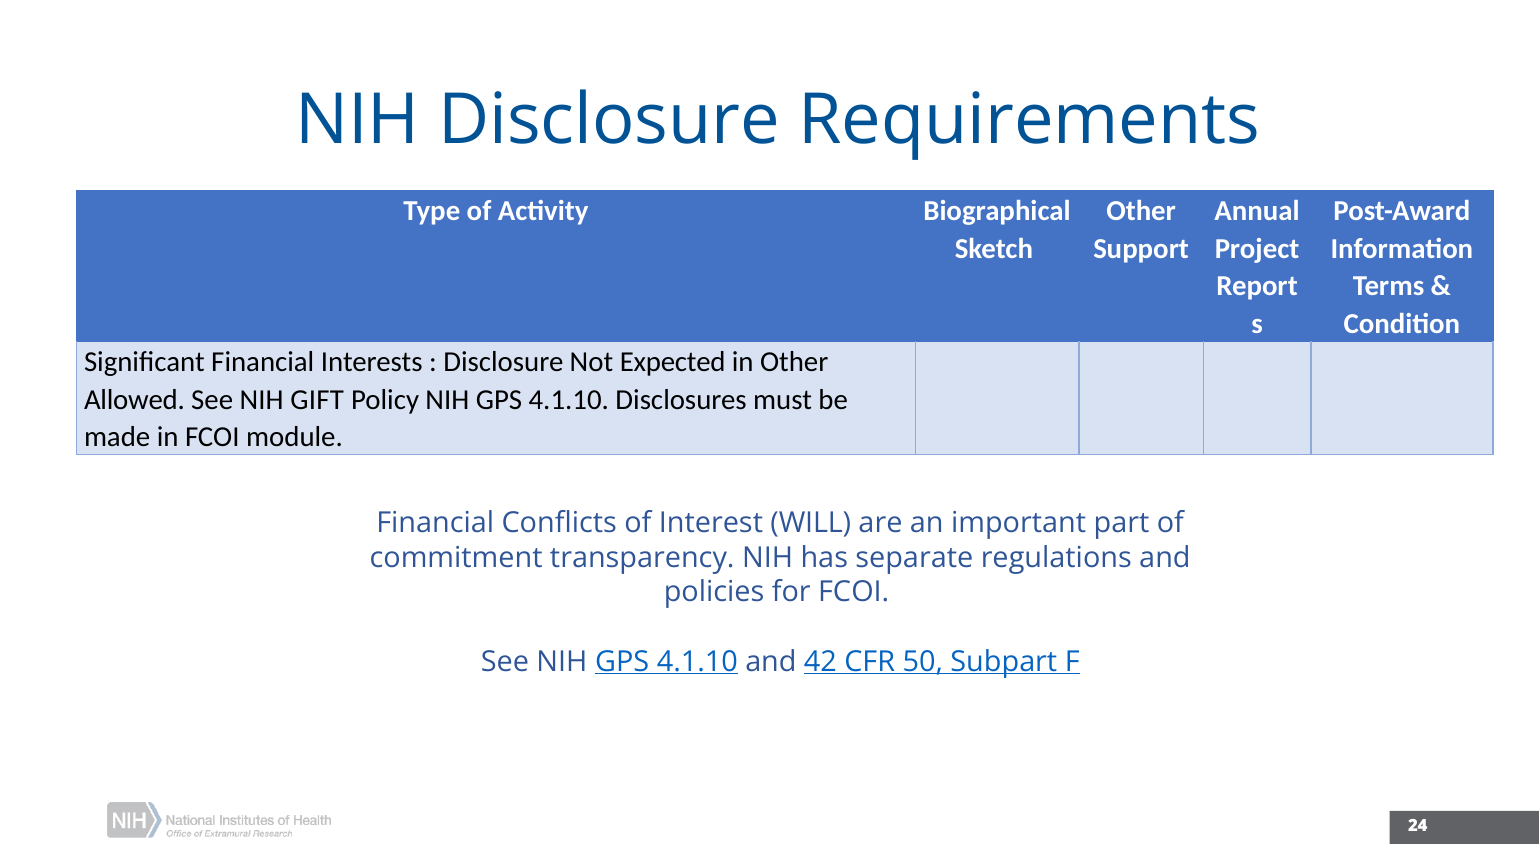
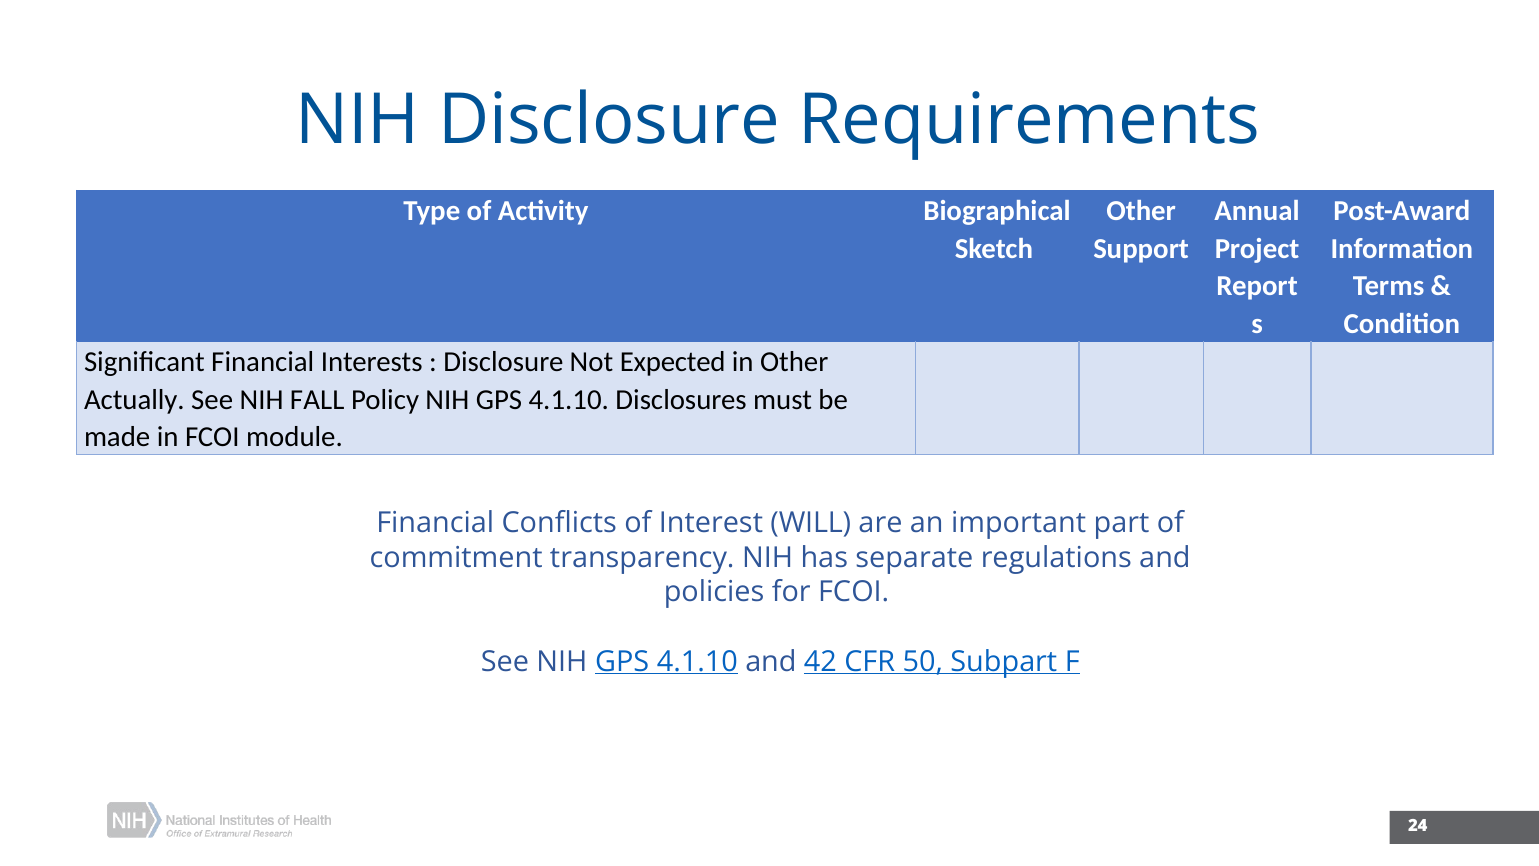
Allowed: Allowed -> Actually
GIFT: GIFT -> FALL
